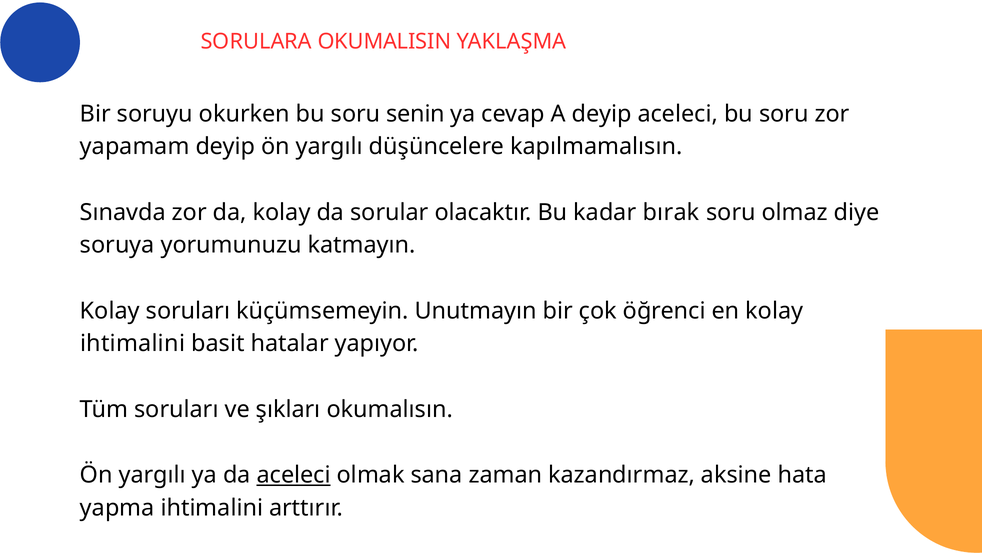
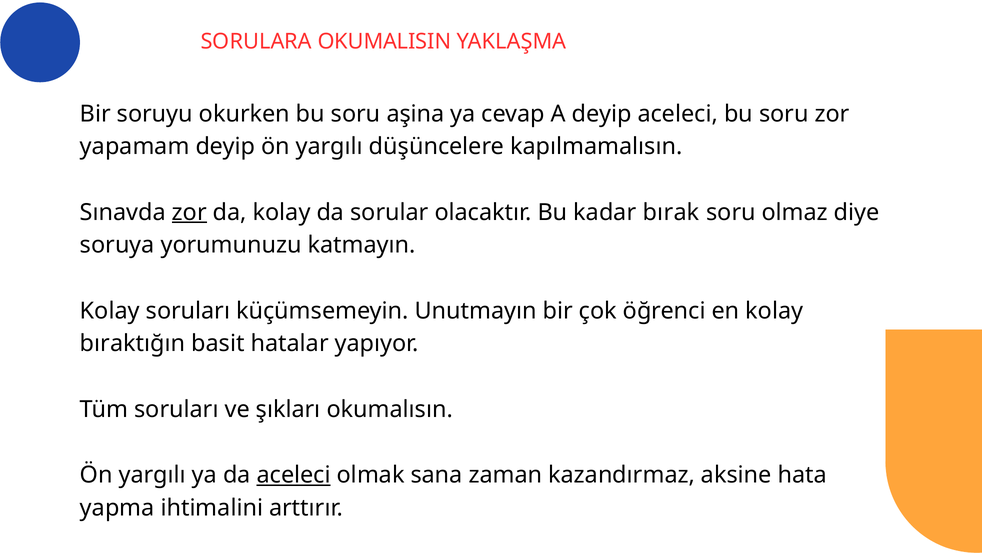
senin: senin -> aşina
zor at (189, 212) underline: none -> present
ihtimalini at (133, 343): ihtimalini -> bıraktığın
